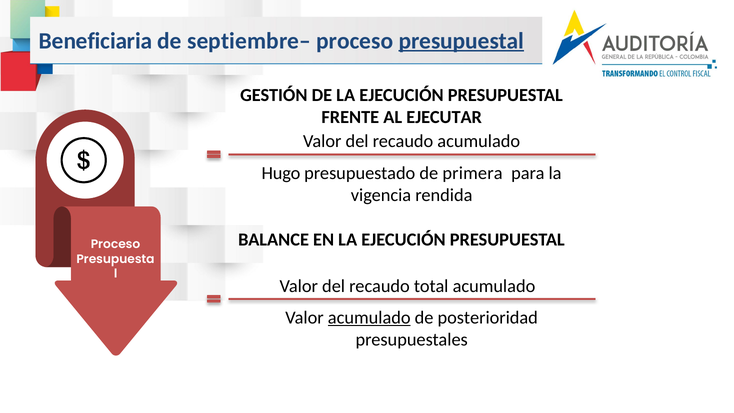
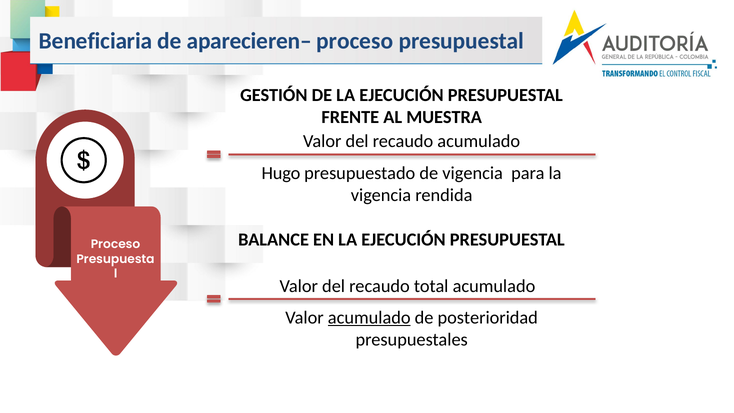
septiembre–: septiembre– -> aparecieren–
presupuestal at (461, 41) underline: present -> none
EJECUTAR: EJECUTAR -> MUESTRA
de primera: primera -> vigencia
